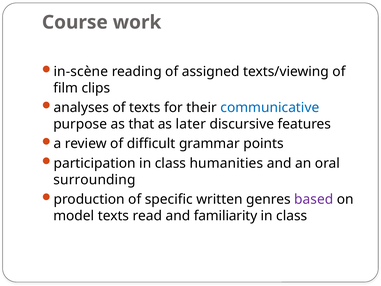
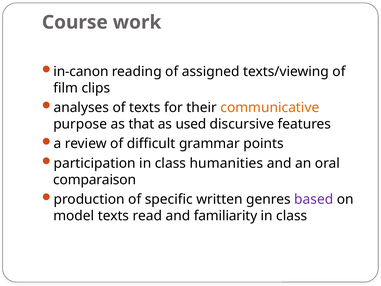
in-scène: in-scène -> in-canon
communicative colour: blue -> orange
later: later -> used
surrounding: surrounding -> comparaison
